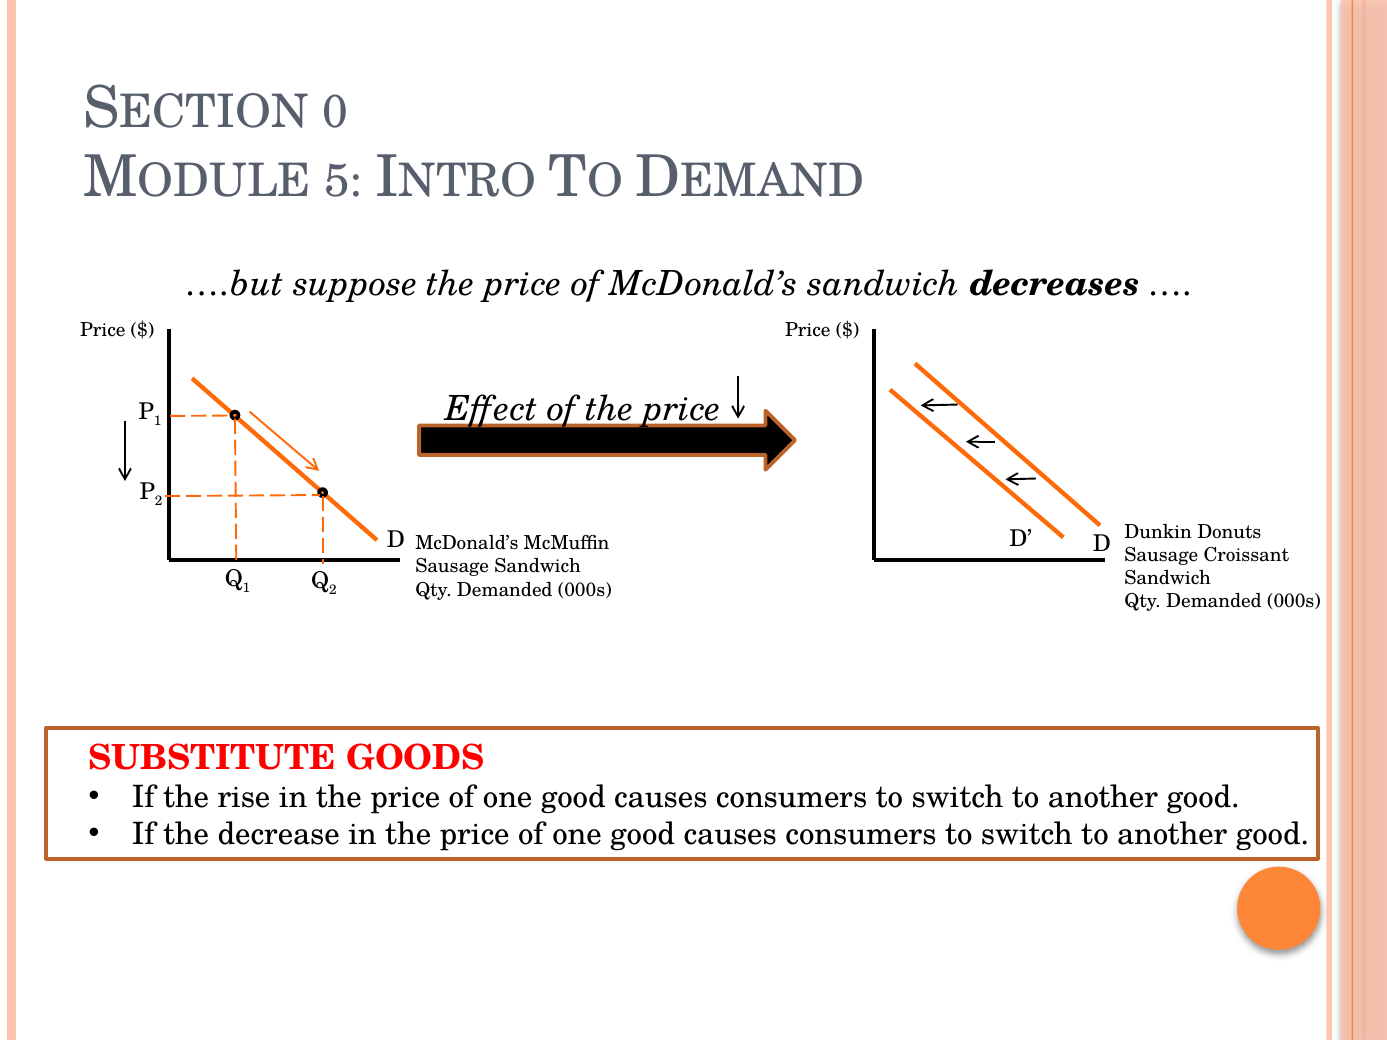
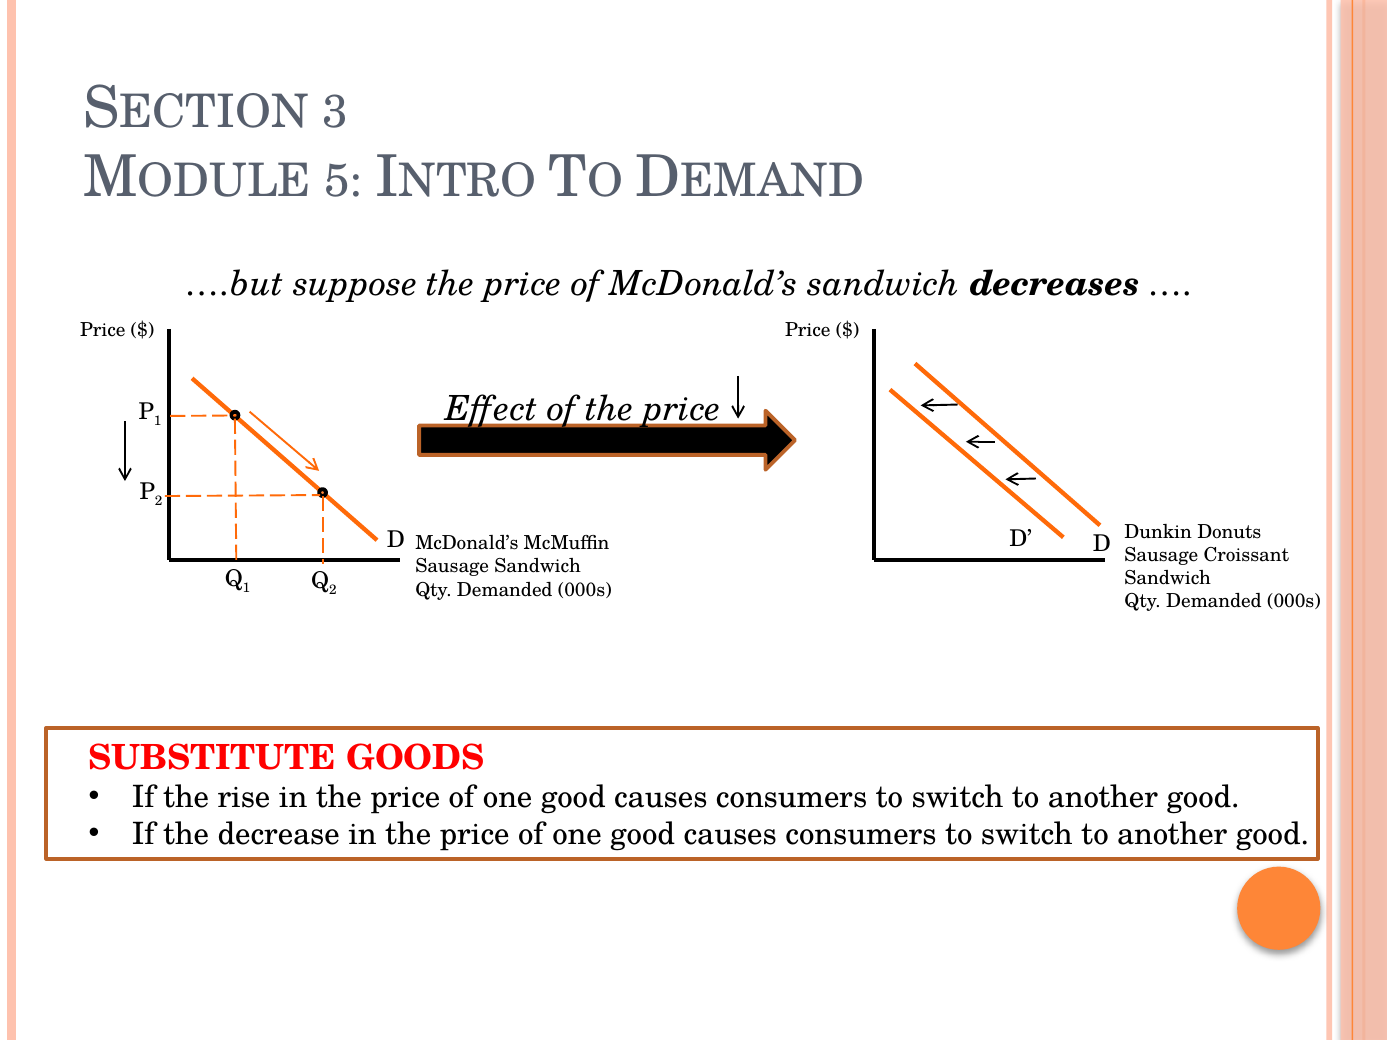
0: 0 -> 3
